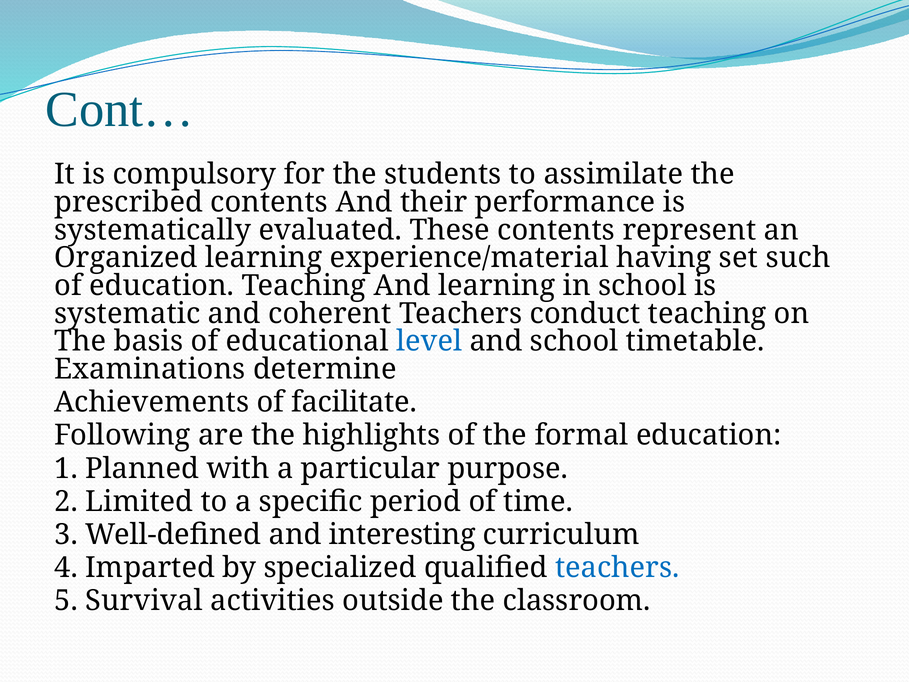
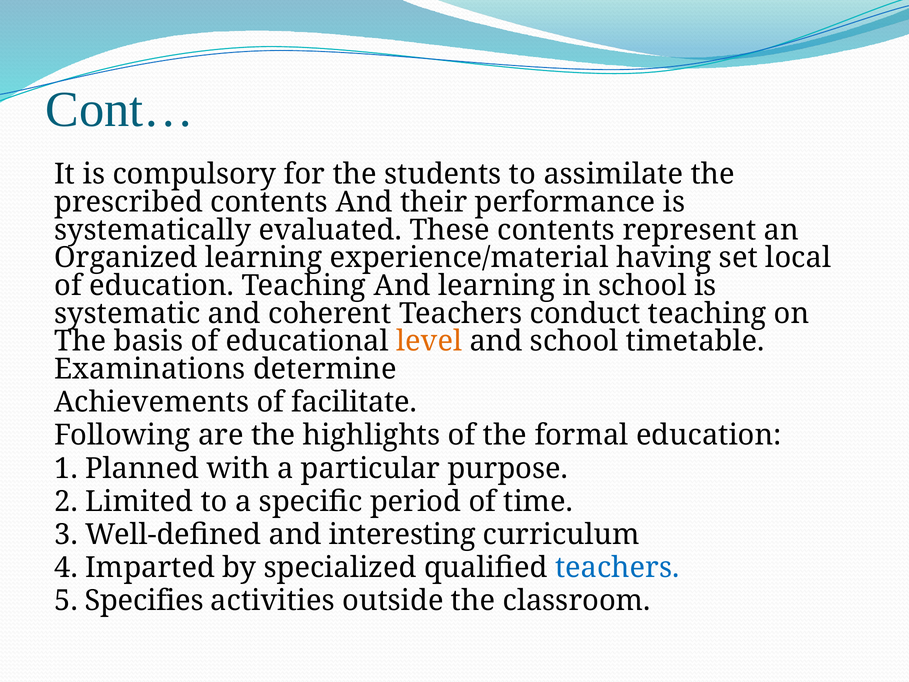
such: such -> local
level colour: blue -> orange
Survival: Survival -> Specifies
